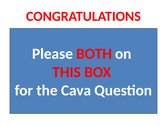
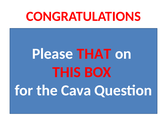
BOTH: BOTH -> THAT
